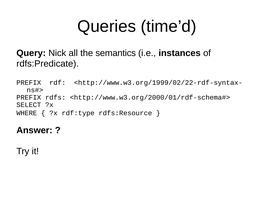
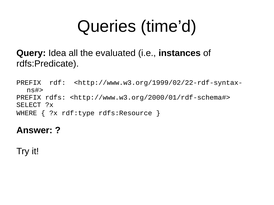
Nick: Nick -> Idea
semantics: semantics -> evaluated
